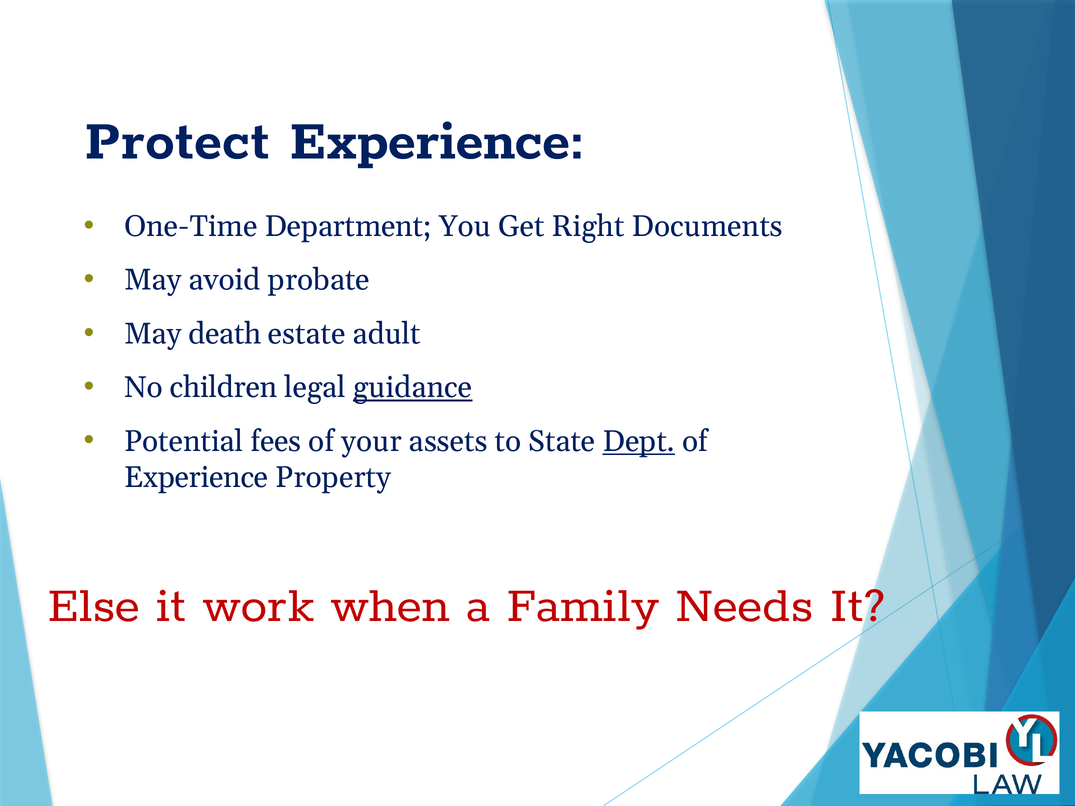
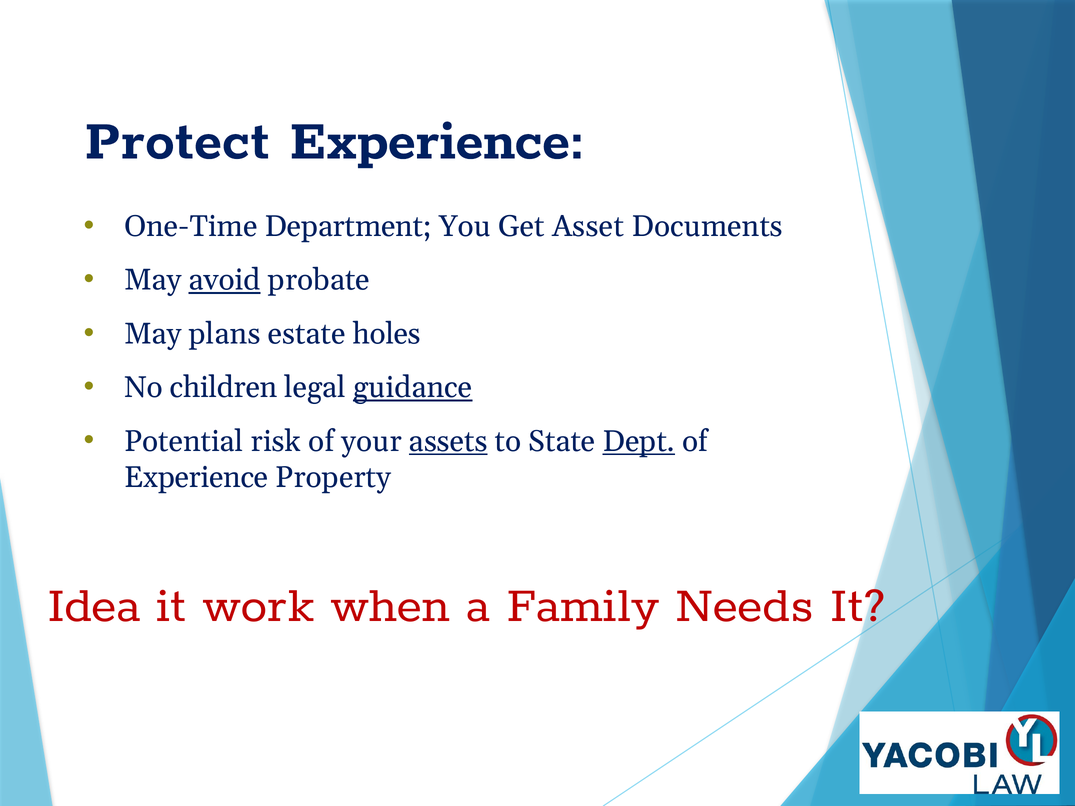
Right: Right -> Asset
avoid underline: none -> present
death: death -> plans
adult: adult -> holes
fees: fees -> risk
assets underline: none -> present
Else: Else -> Idea
